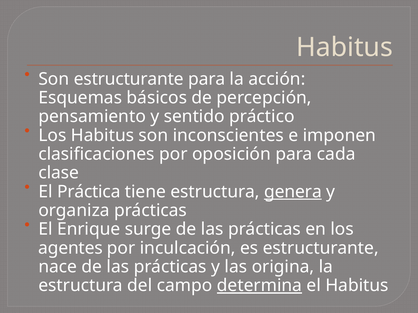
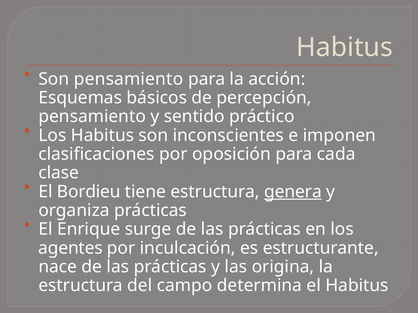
Son estructurante: estructurante -> pensamiento
Práctica: Práctica -> Bordieu
determina underline: present -> none
